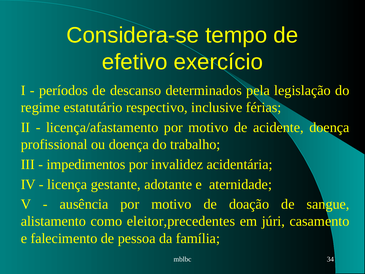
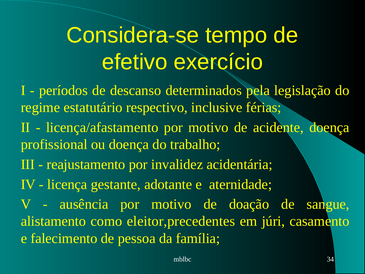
impedimentos: impedimentos -> reajustamento
